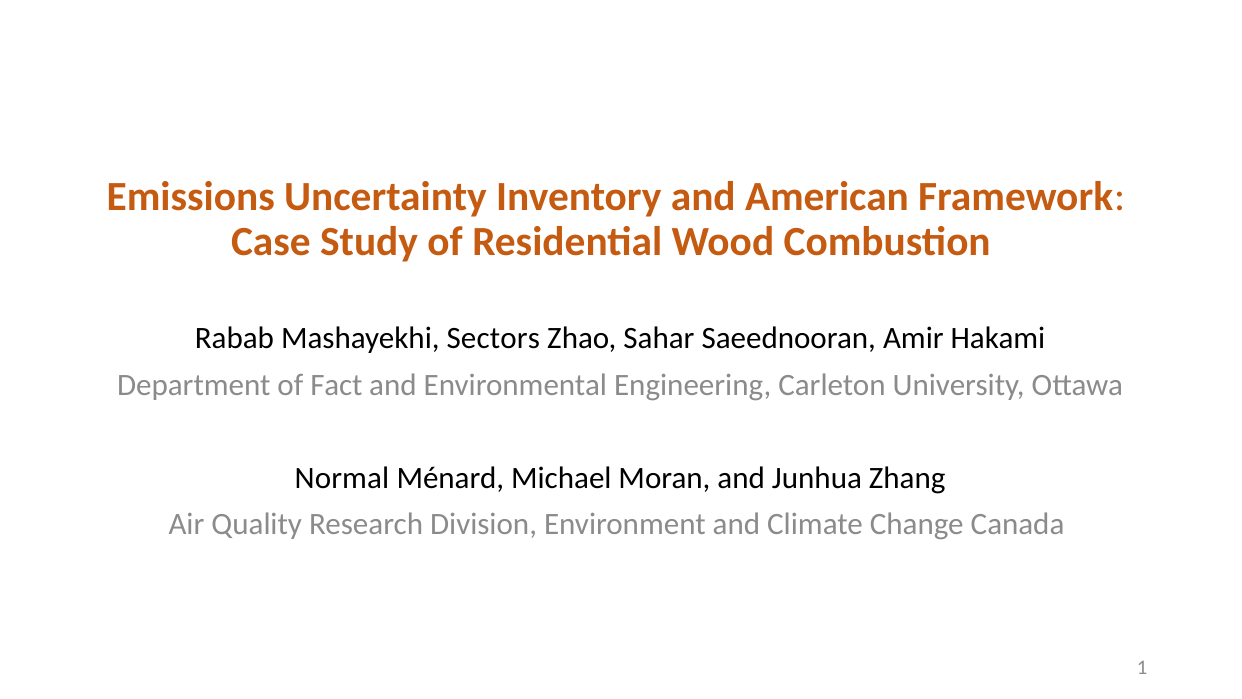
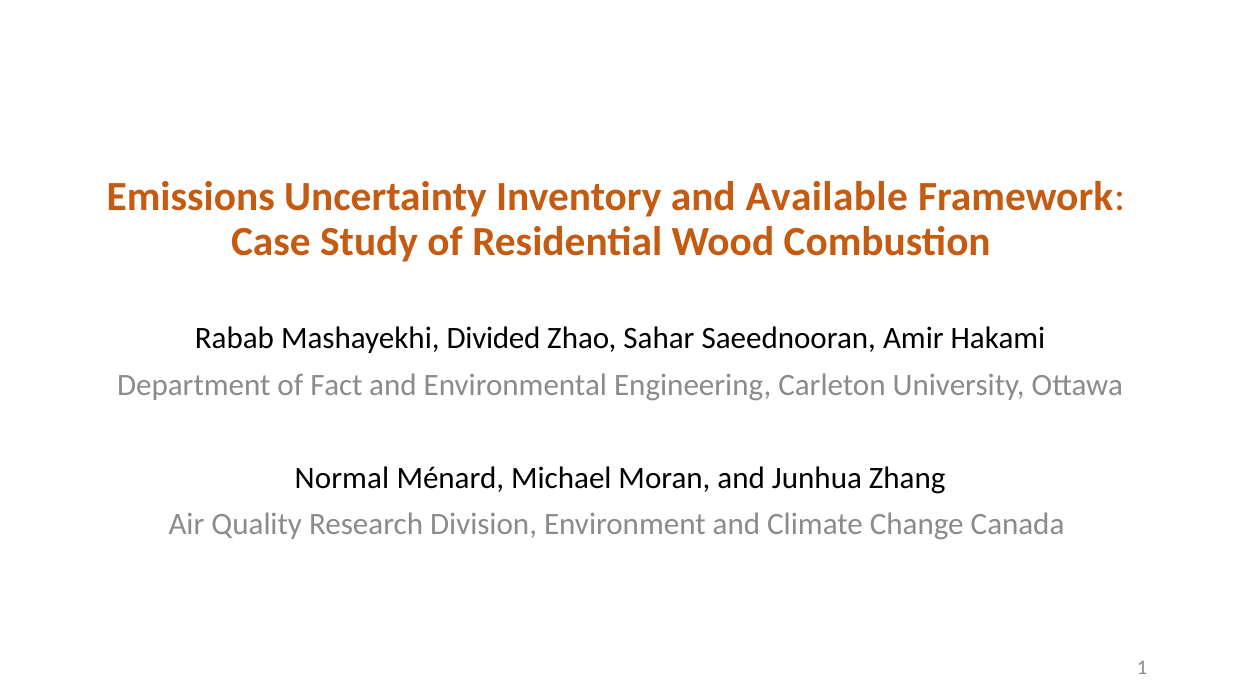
American: American -> Available
Sectors: Sectors -> Divided
